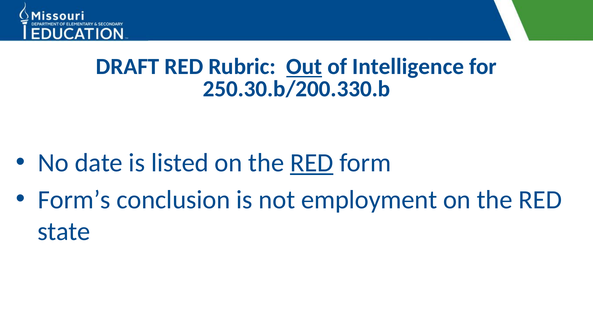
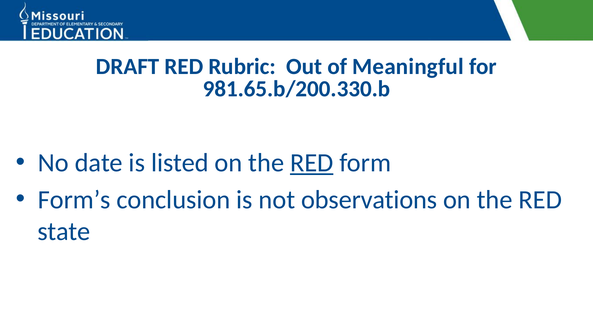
Out underline: present -> none
Intelligence: Intelligence -> Meaningful
250.30.b/200.330.b: 250.30.b/200.330.b -> 981.65.b/200.330.b
employment: employment -> observations
